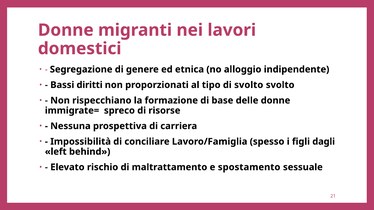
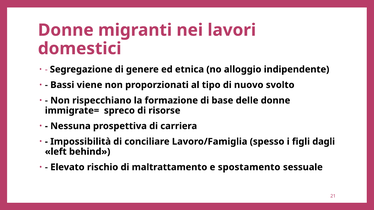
diritti: diritti -> viene
di svolto: svolto -> nuovo
